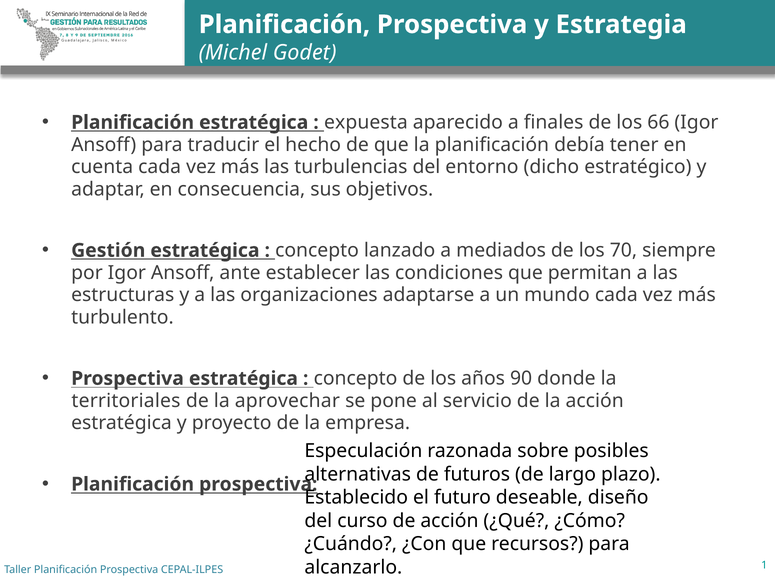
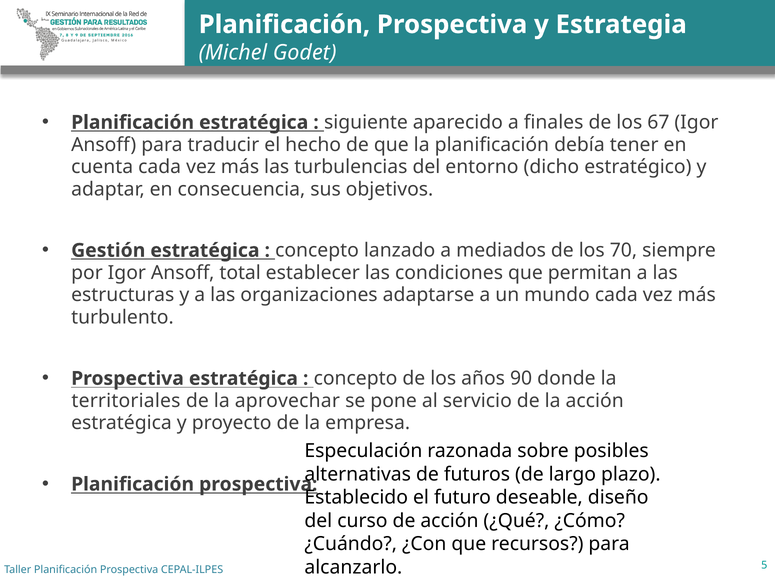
expuesta: expuesta -> siguiente
66: 66 -> 67
ante: ante -> total
1: 1 -> 5
